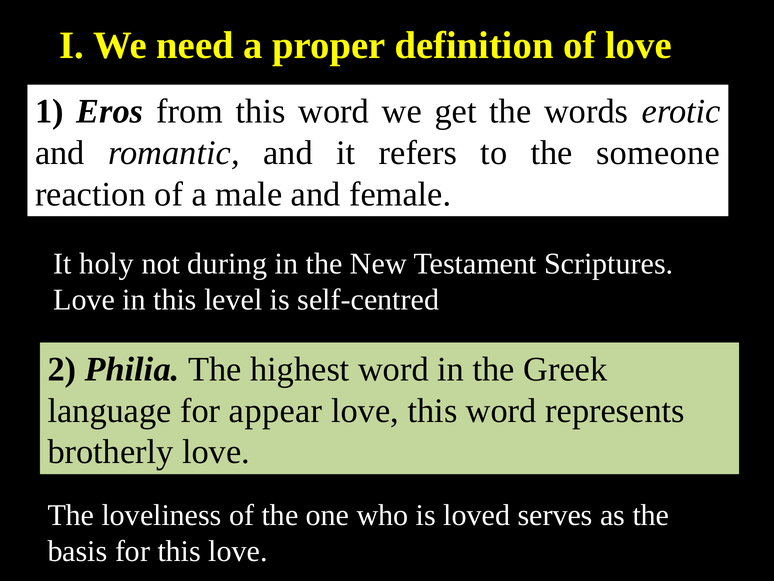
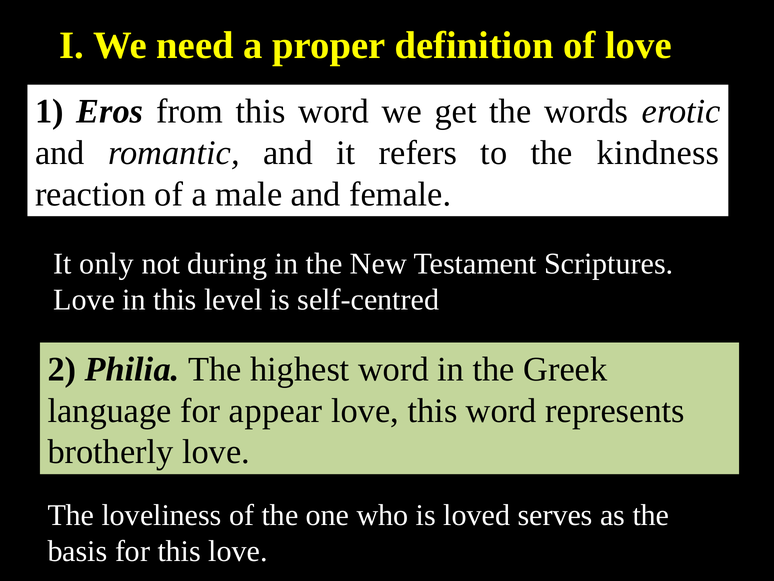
someone: someone -> kindness
holy: holy -> only
